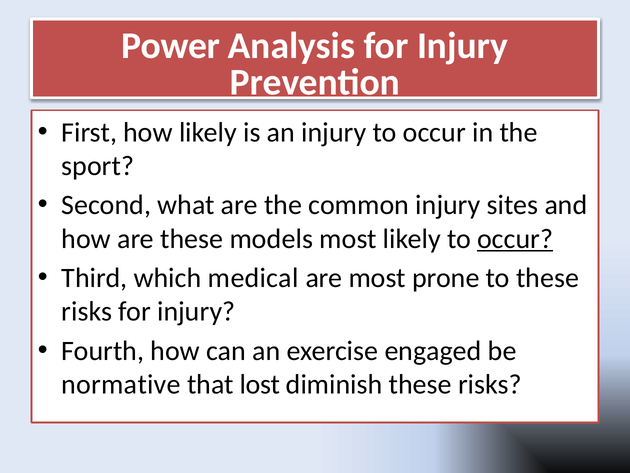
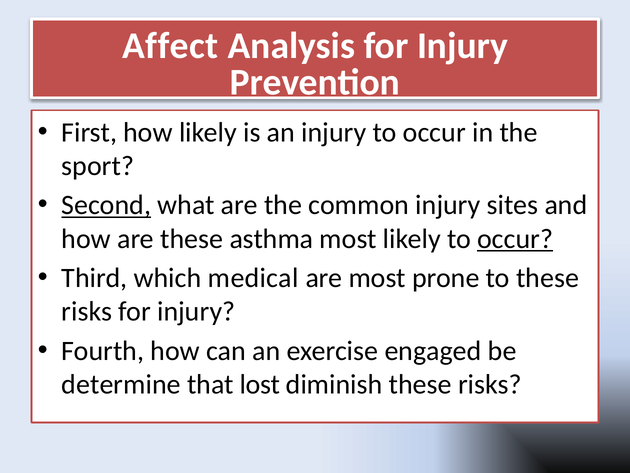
Power: Power -> Affect
Second underline: none -> present
models: models -> asthma
normative: normative -> determine
